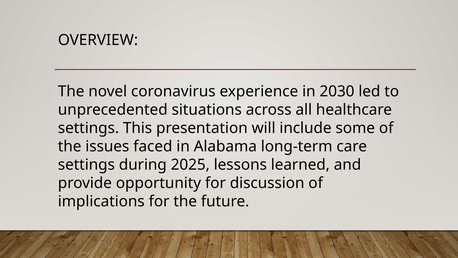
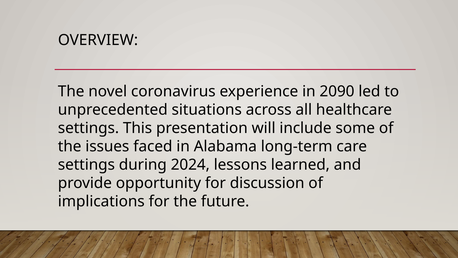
2030: 2030 -> 2090
2025: 2025 -> 2024
